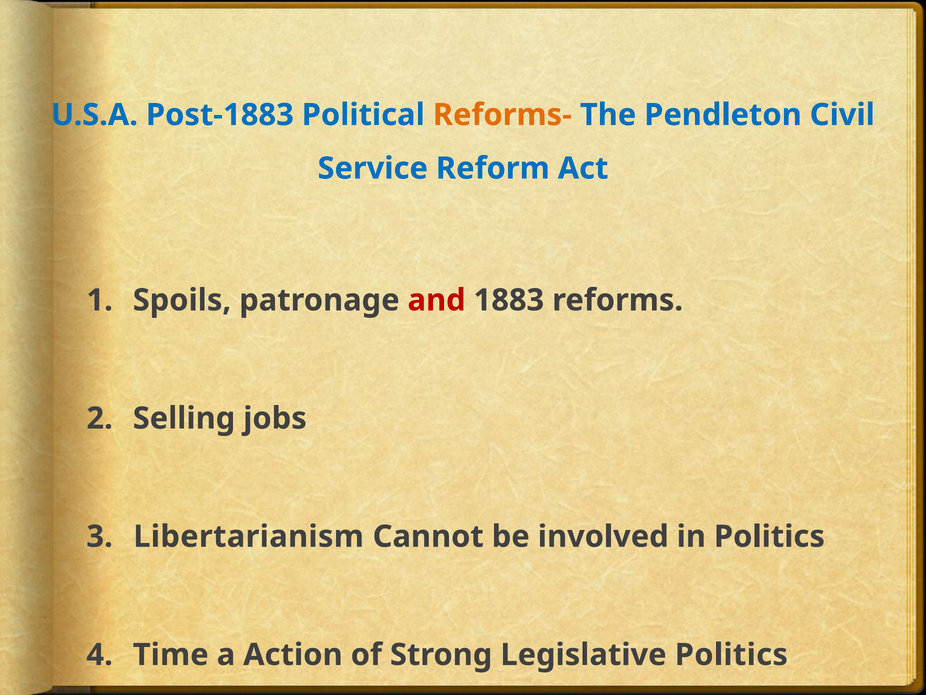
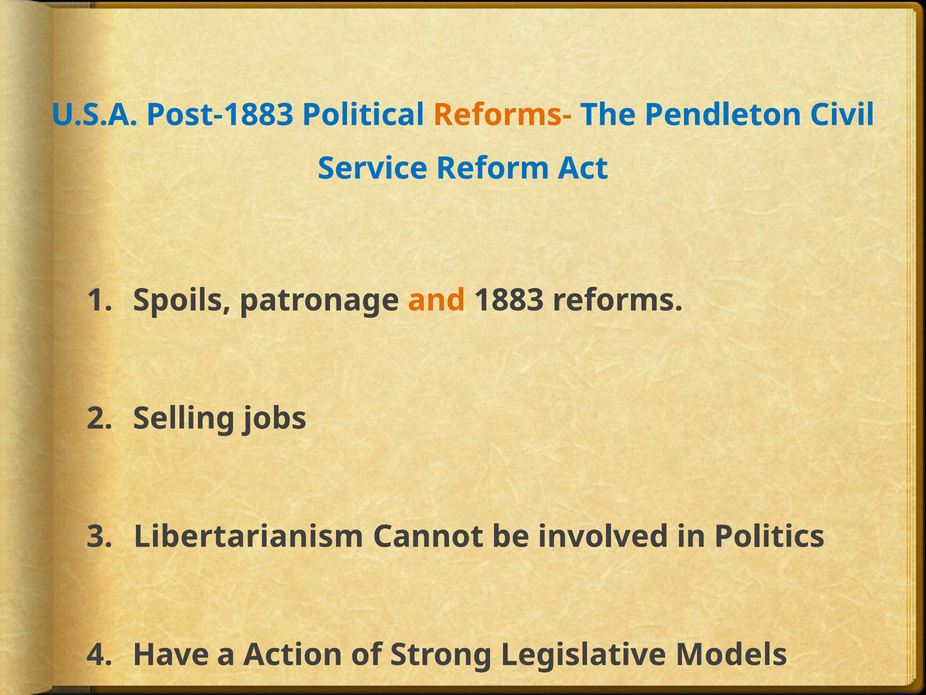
and colour: red -> orange
Time: Time -> Have
Legislative Politics: Politics -> Models
